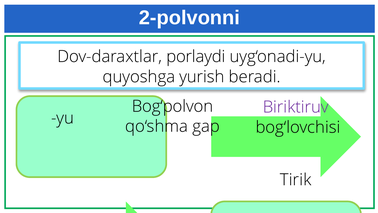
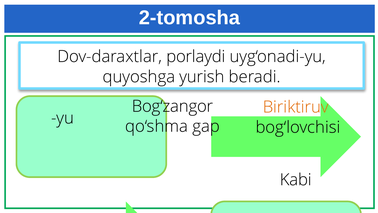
2-polvonni: 2-polvonni -> 2-tomosha
Bog‘polvon: Bog‘polvon -> Bog‘zangor
Biriktiruv colour: purple -> orange
Tirik: Tirik -> Kabi
